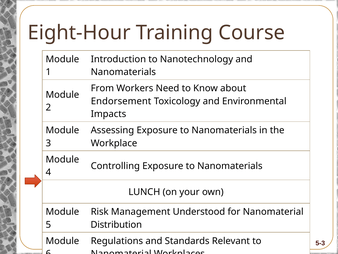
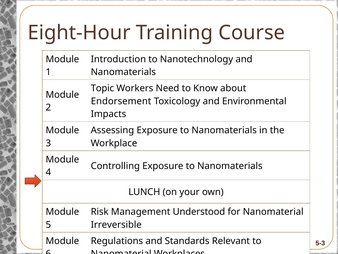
From: From -> Topic
Distribution: Distribution -> Irreversible
